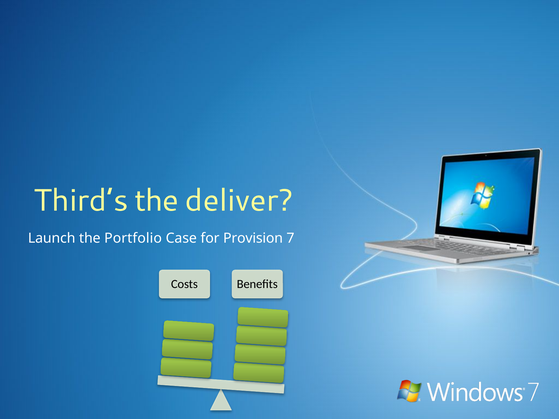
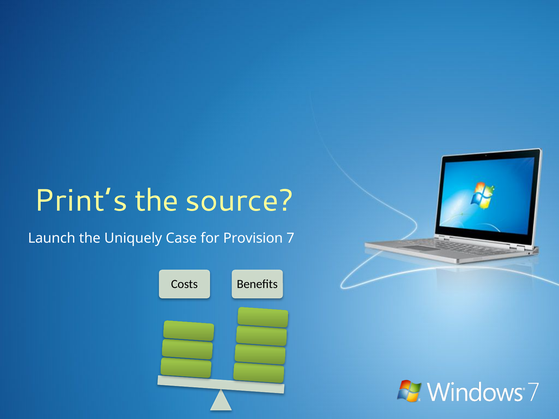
Third’s: Third’s -> Print’s
deliver: deliver -> source
Portfolio: Portfolio -> Uniquely
